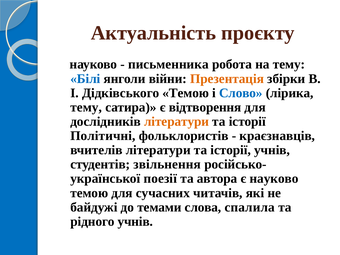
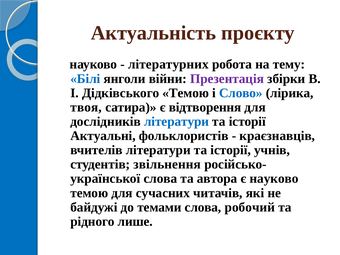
письменника: письменника -> літературних
Презентація colour: orange -> purple
тему at (86, 107): тему -> твоя
літератури at (177, 122) colour: orange -> blue
Політичні: Політичні -> Актуальні
поезії at (160, 179): поезії -> слова
спалила: спалила -> робочий
рідного учнів: учнів -> лише
